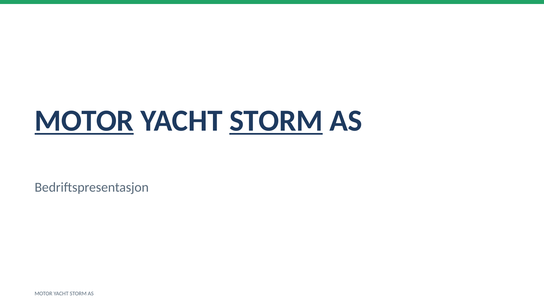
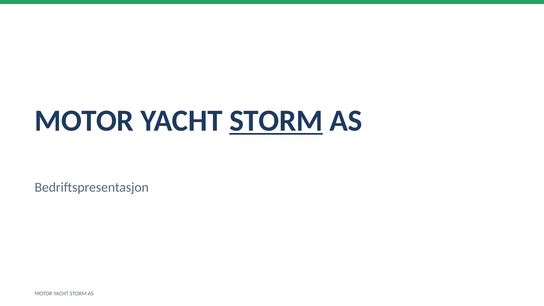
MOTOR at (84, 121) underline: present -> none
